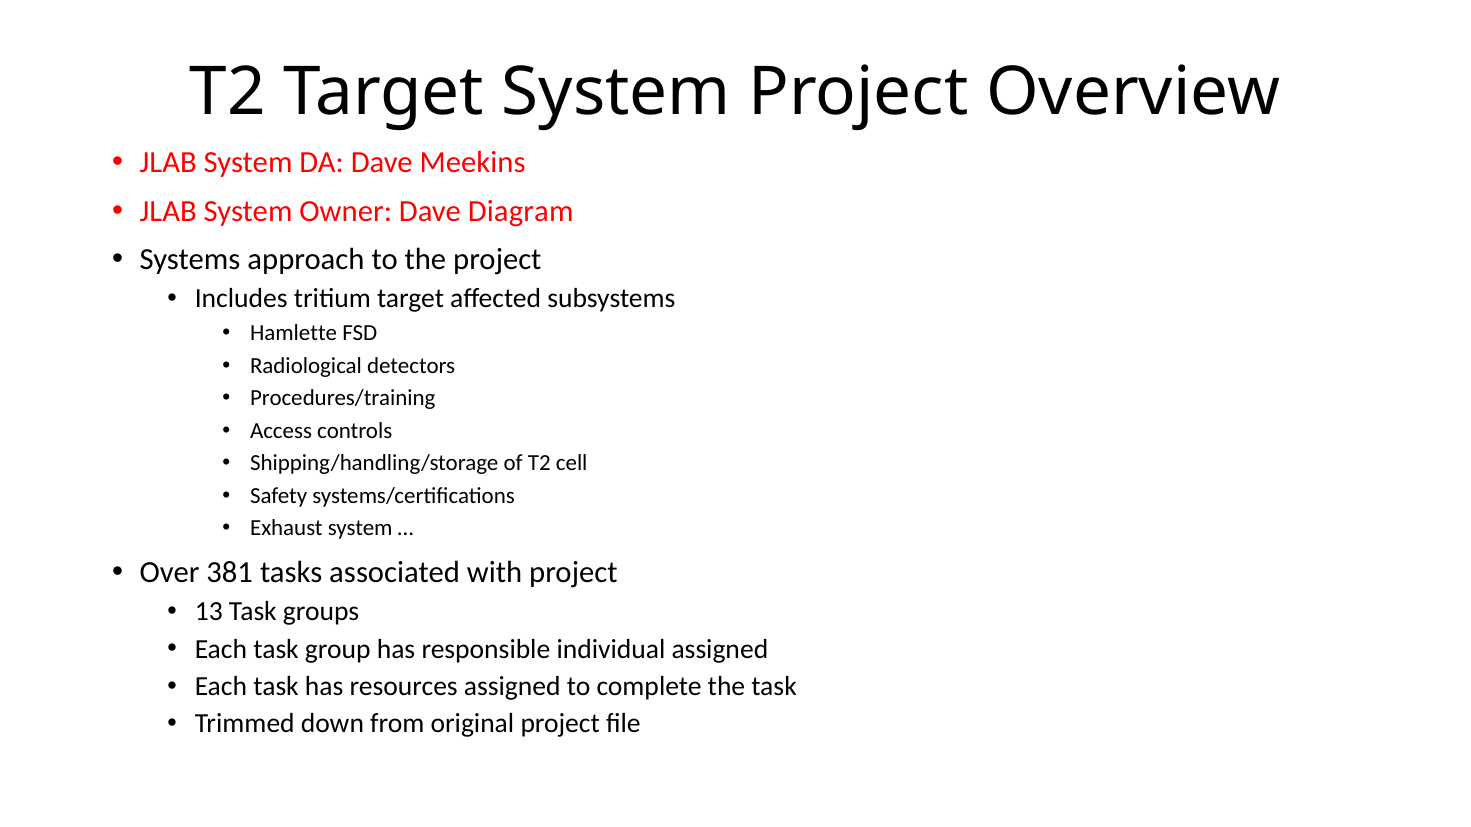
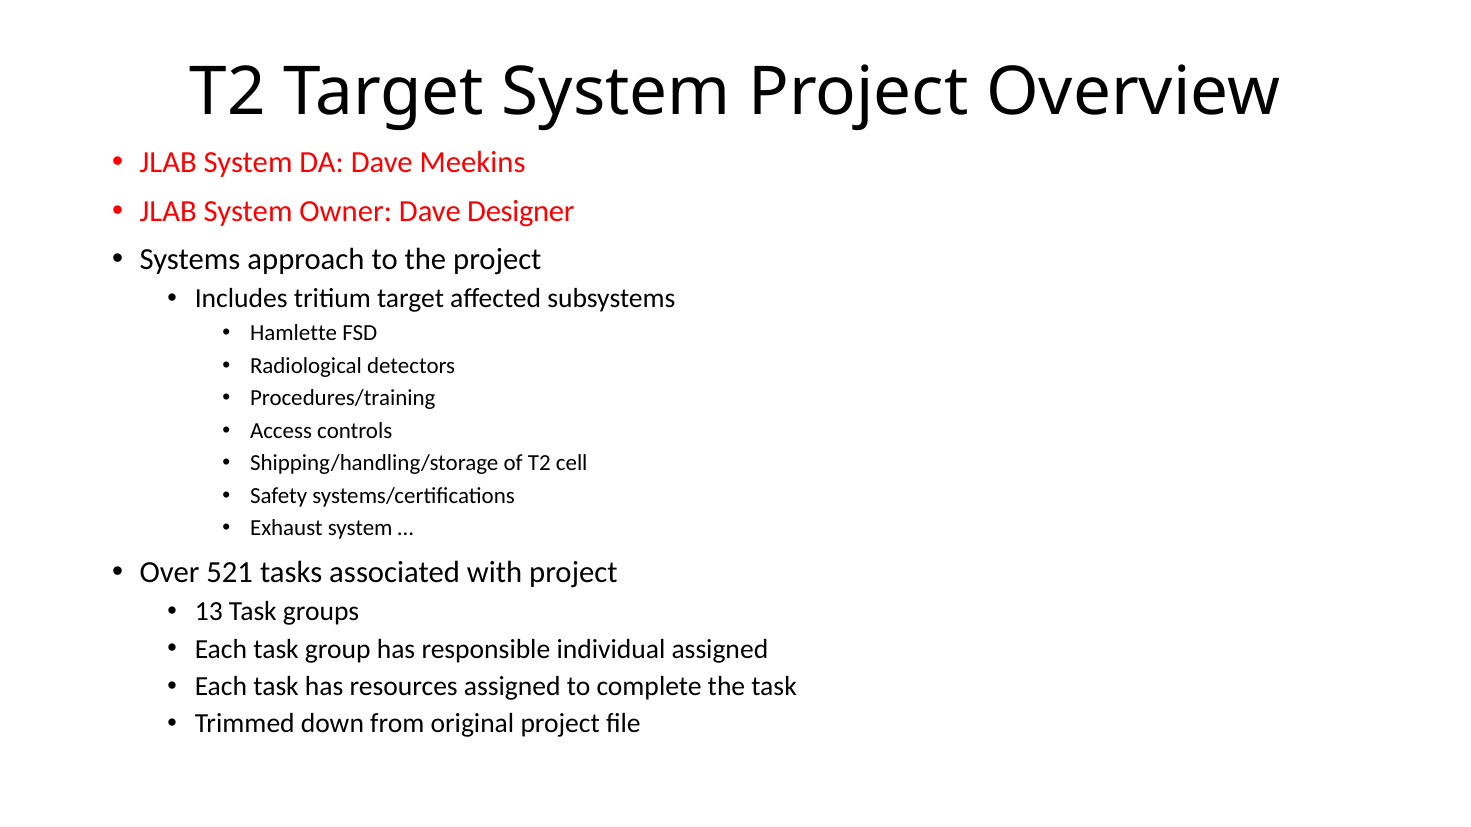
Diagram: Diagram -> Designer
381: 381 -> 521
